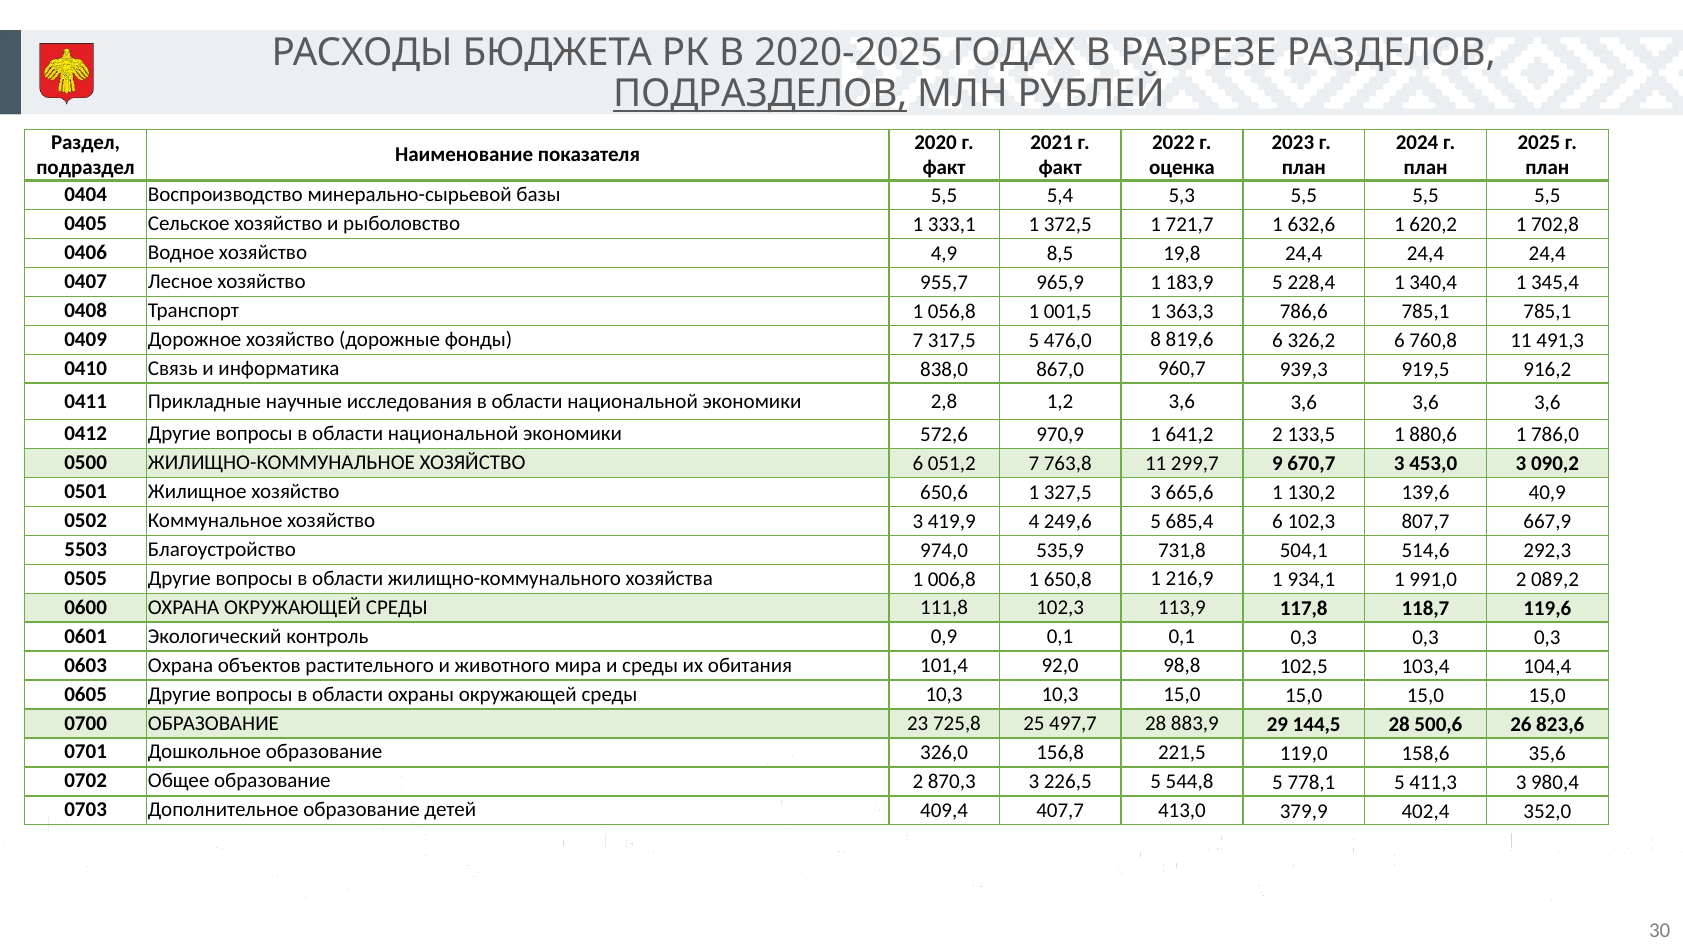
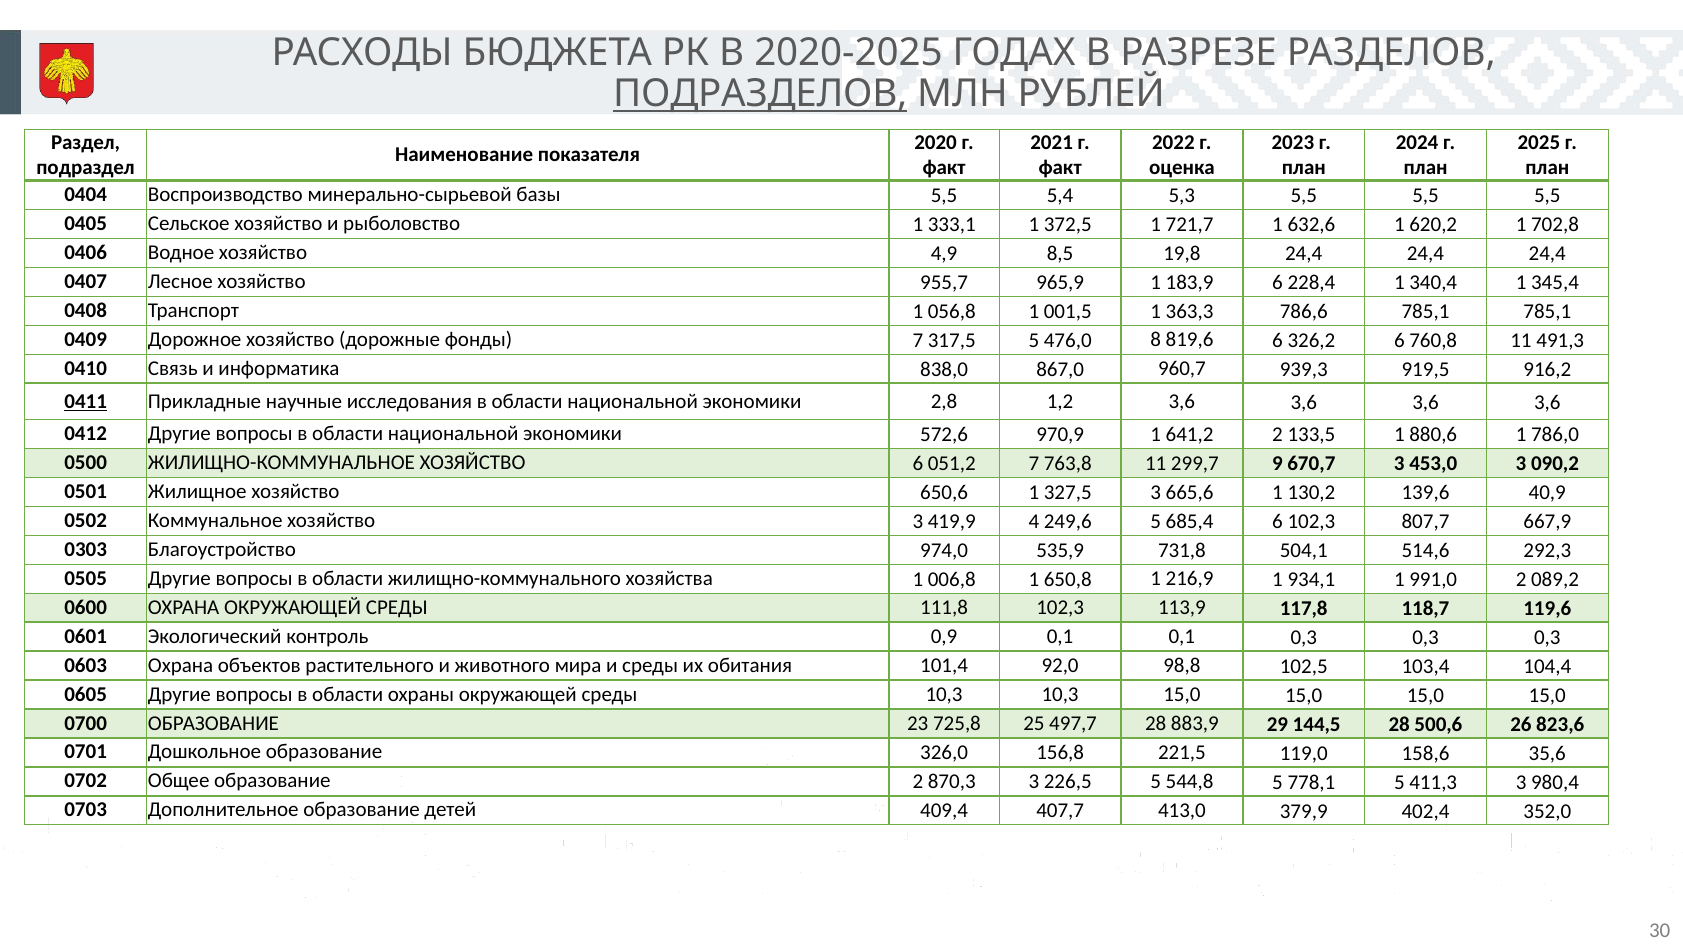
183,9 5: 5 -> 6
0411 underline: none -> present
5503: 5503 -> 0303
